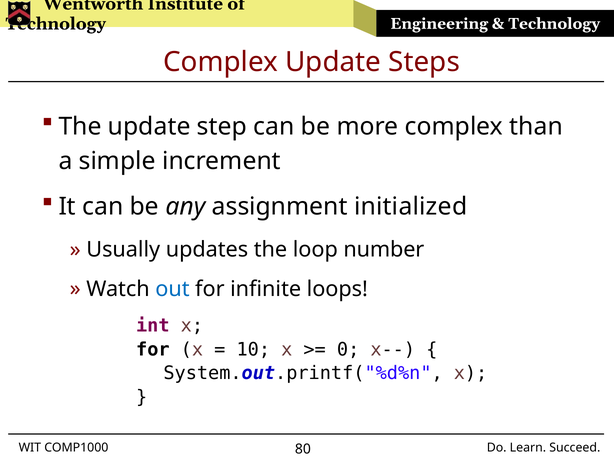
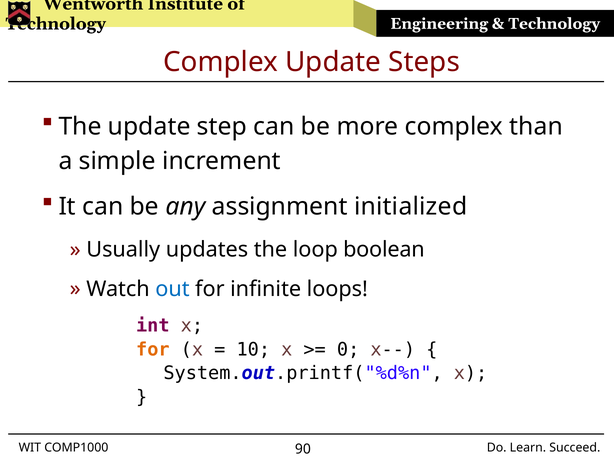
number: number -> boolean
for at (153, 350) colour: black -> orange
80: 80 -> 90
